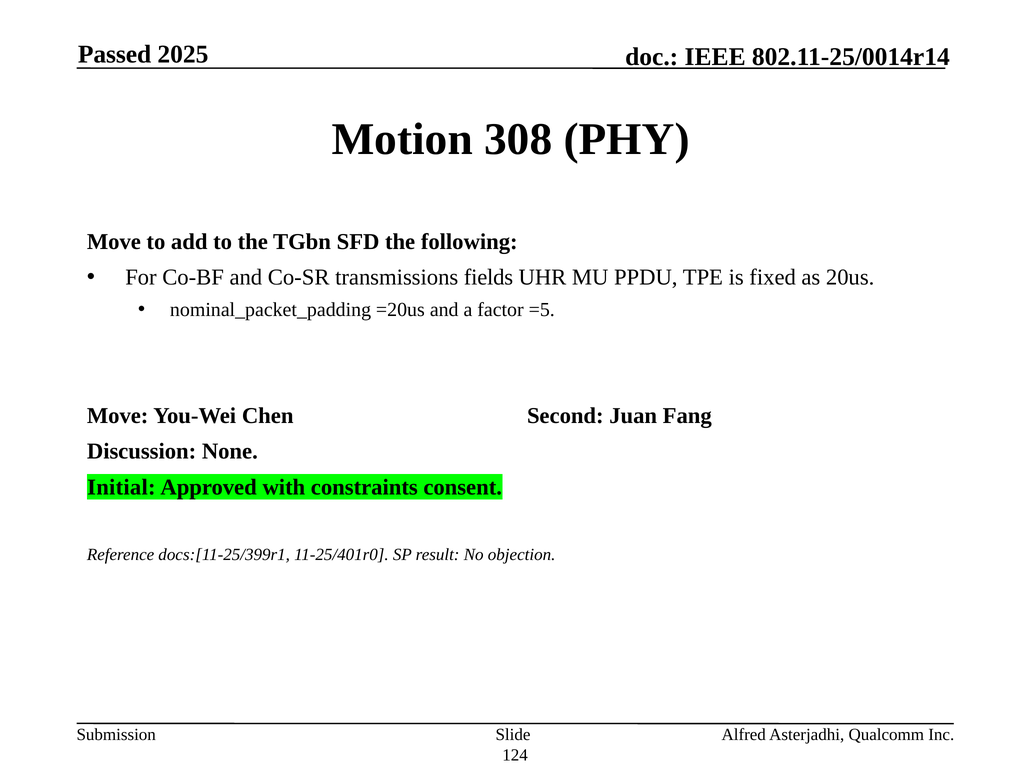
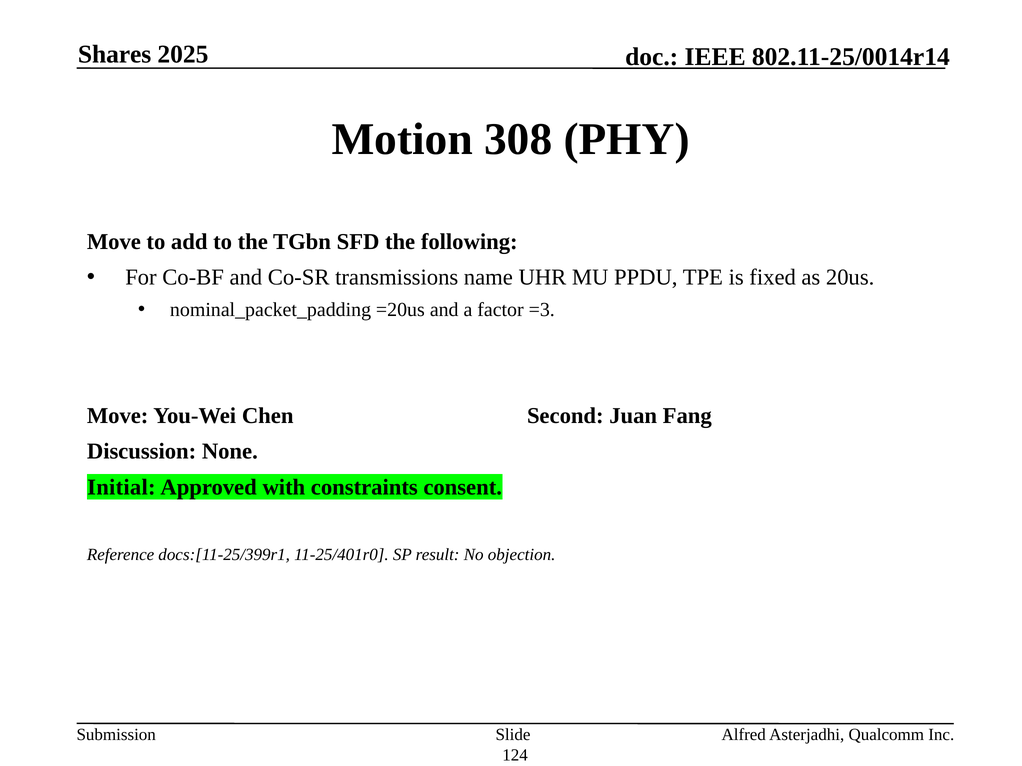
Passed: Passed -> Shares
fields: fields -> name
=5: =5 -> =3
